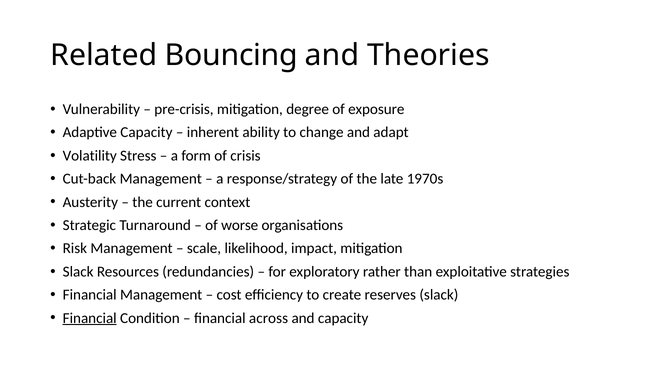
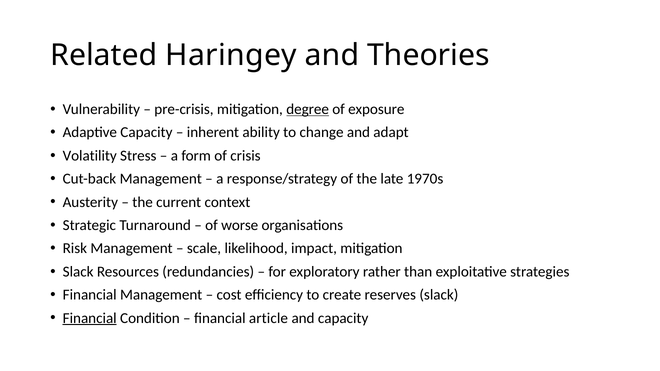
Bouncing: Bouncing -> Haringey
degree underline: none -> present
across: across -> article
